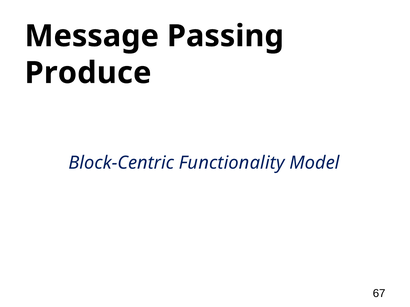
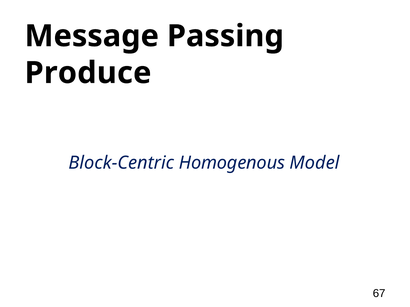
Functionality: Functionality -> Homogenous
